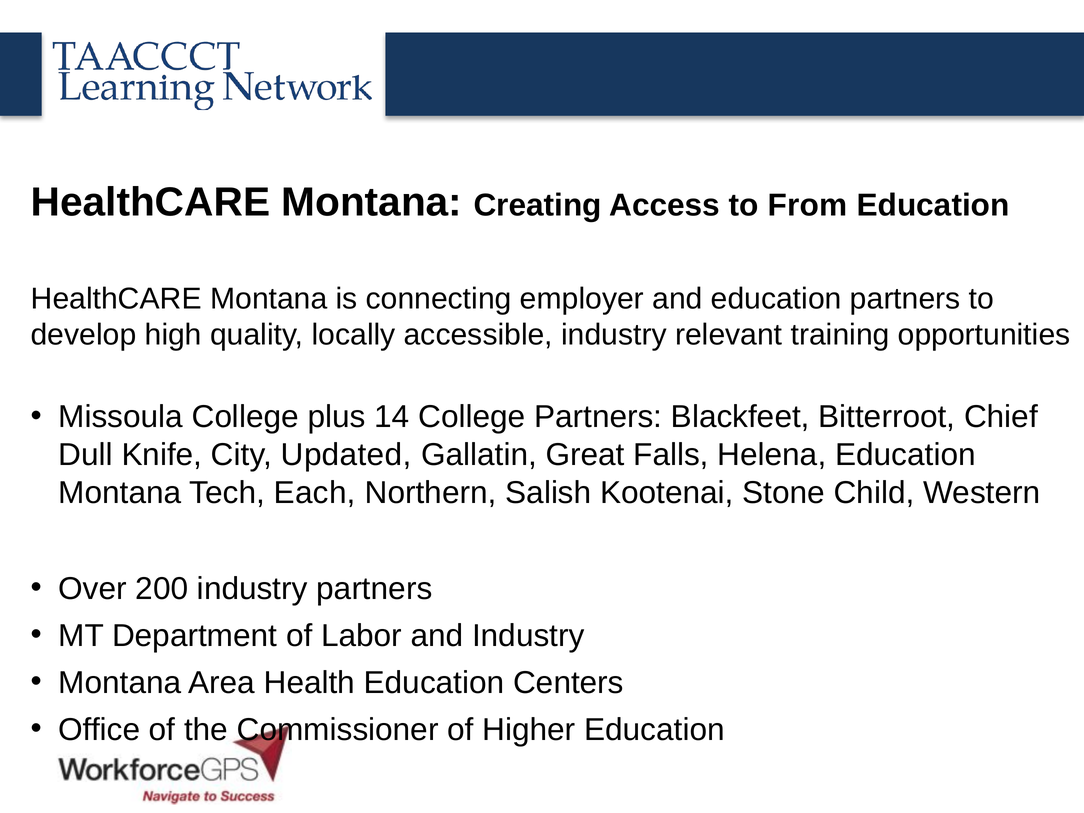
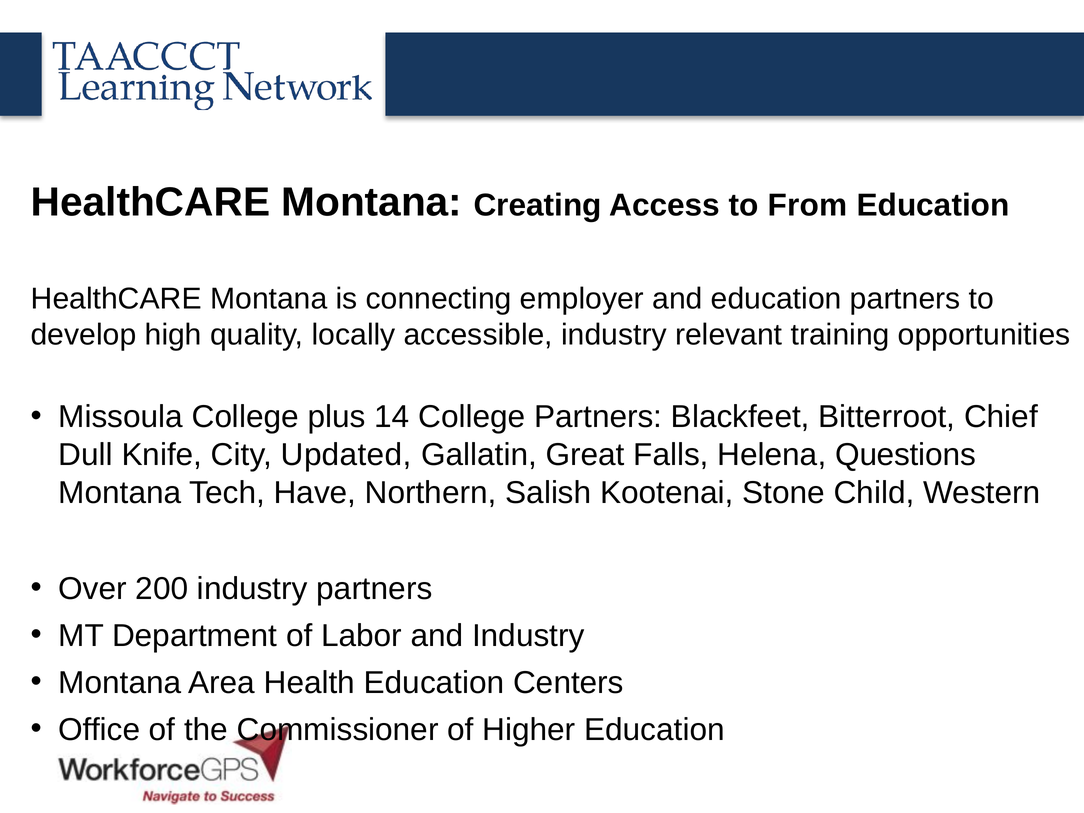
Helena Education: Education -> Questions
Each: Each -> Have
